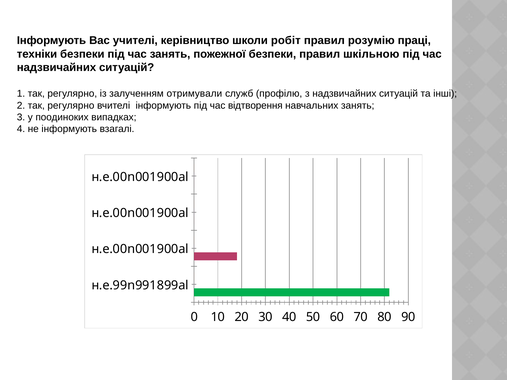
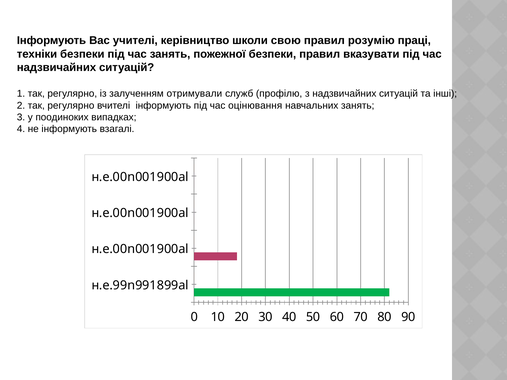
робіт: робіт -> свою
шкільною: шкільною -> вказувати
відтворення: відтворення -> оцінювання
